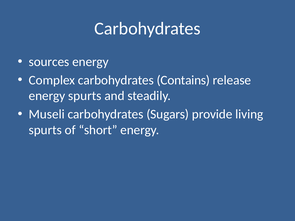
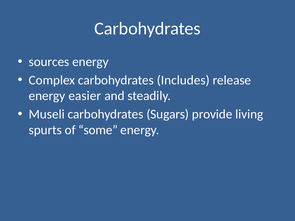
Contains: Contains -> Includes
energy spurts: spurts -> easier
short: short -> some
